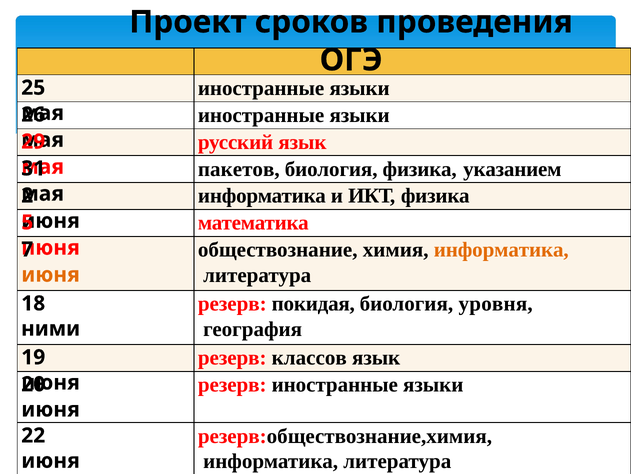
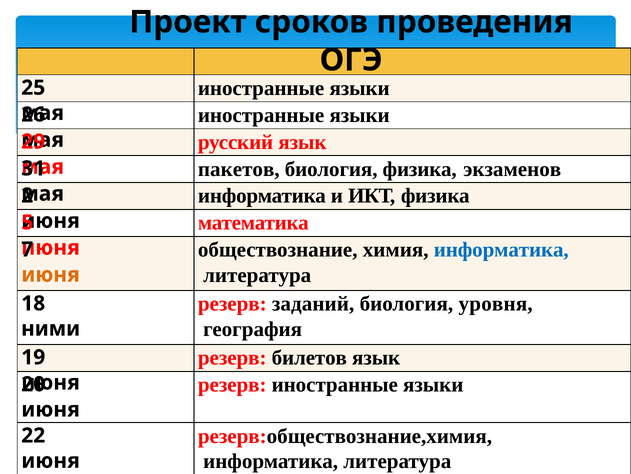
указанием: указанием -> экзаменов
информатика at (501, 250) colour: orange -> blue
покидая: покидая -> заданий
классов: классов -> билетов
